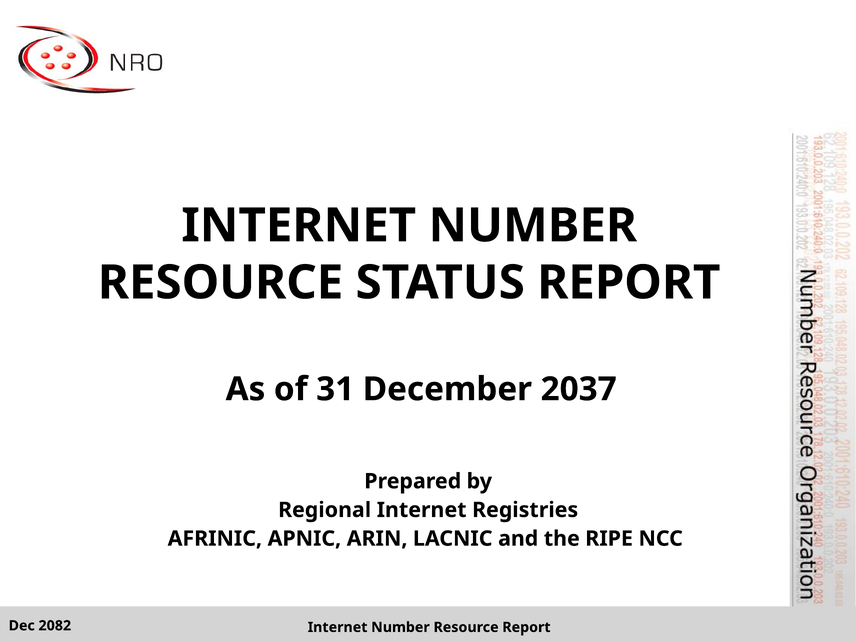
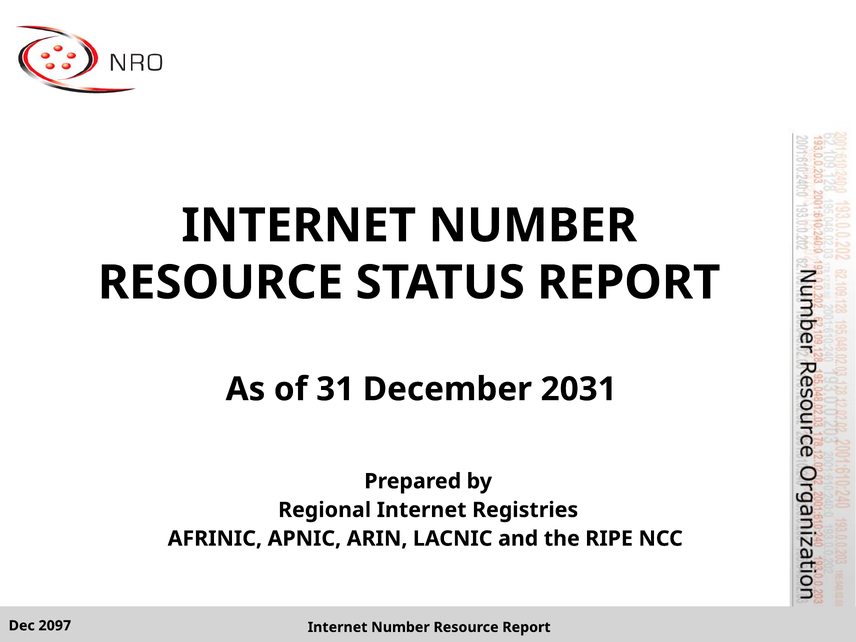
2037: 2037 -> 2031
2082: 2082 -> 2097
